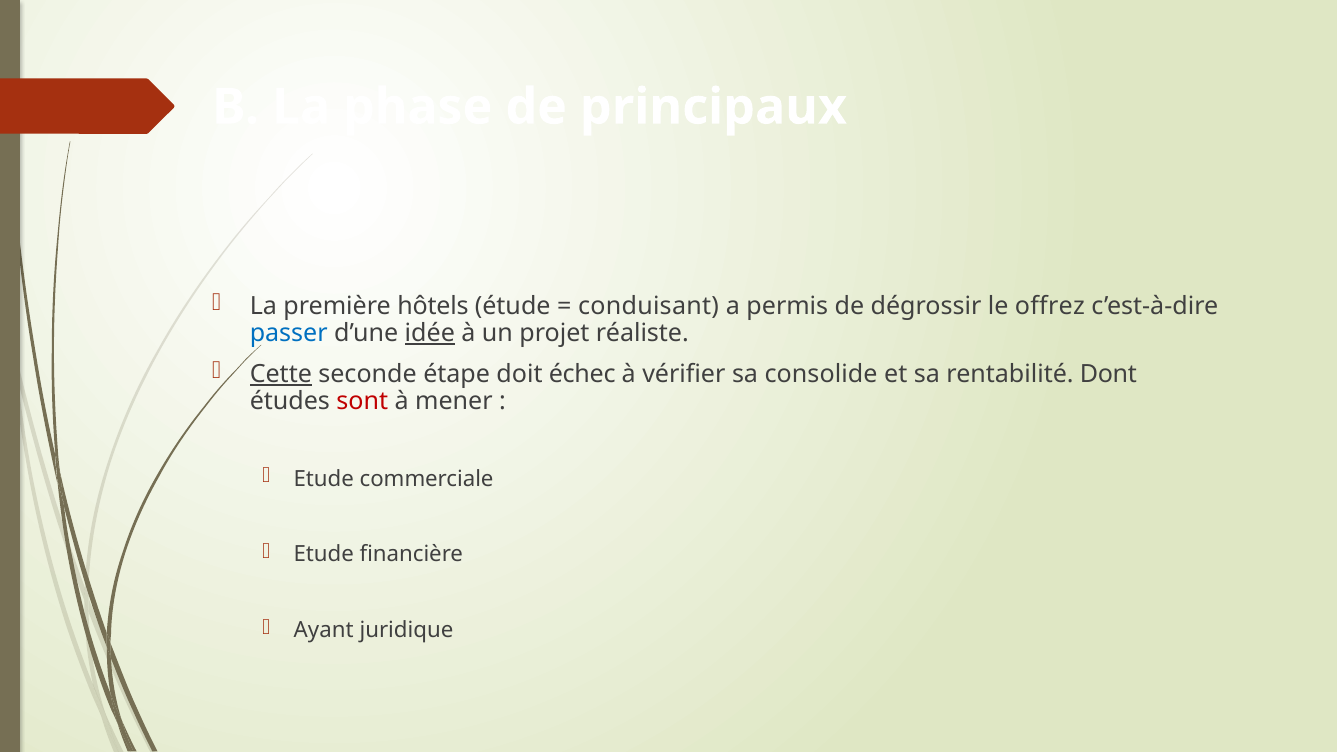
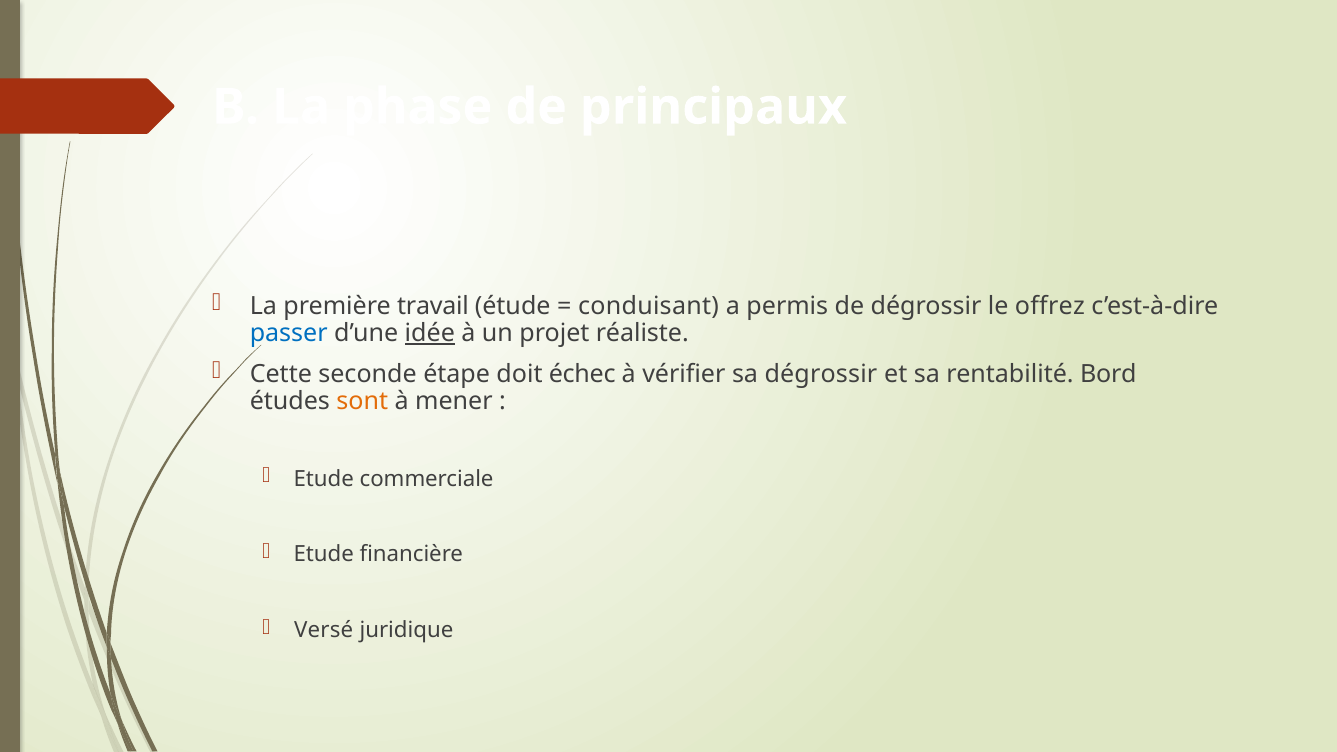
hôtels: hôtels -> travail
Cette underline: present -> none
sa consolide: consolide -> dégrossir
Dont: Dont -> Bord
sont colour: red -> orange
Ayant: Ayant -> Versé
